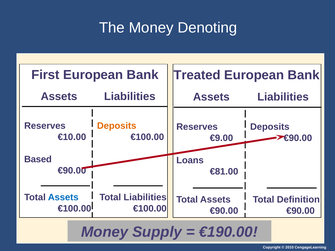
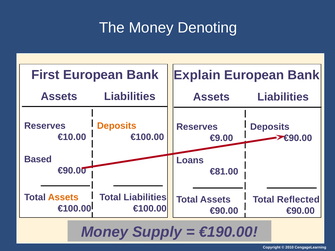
Treated: Treated -> Explain
Assets at (63, 198) colour: blue -> orange
Definition: Definition -> Reflected
